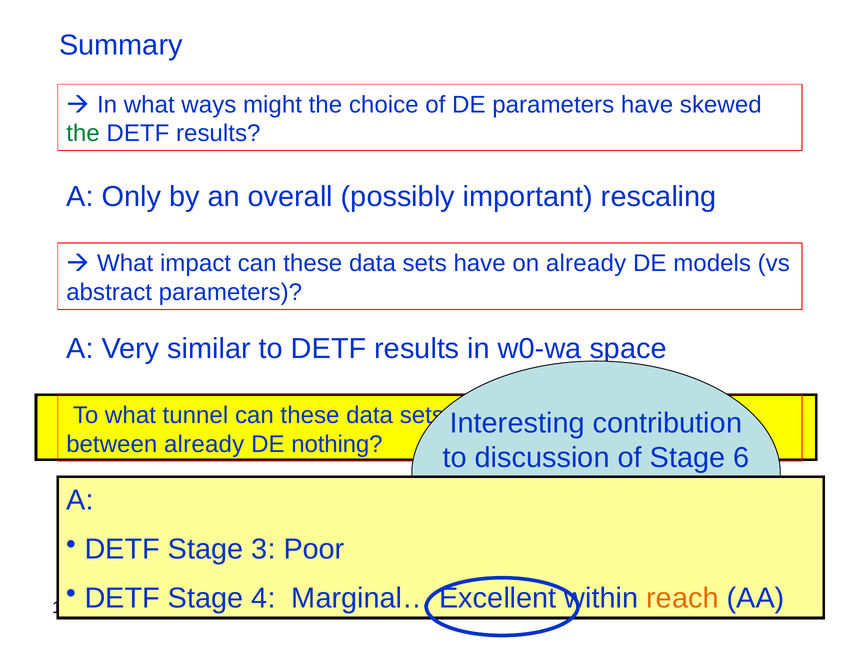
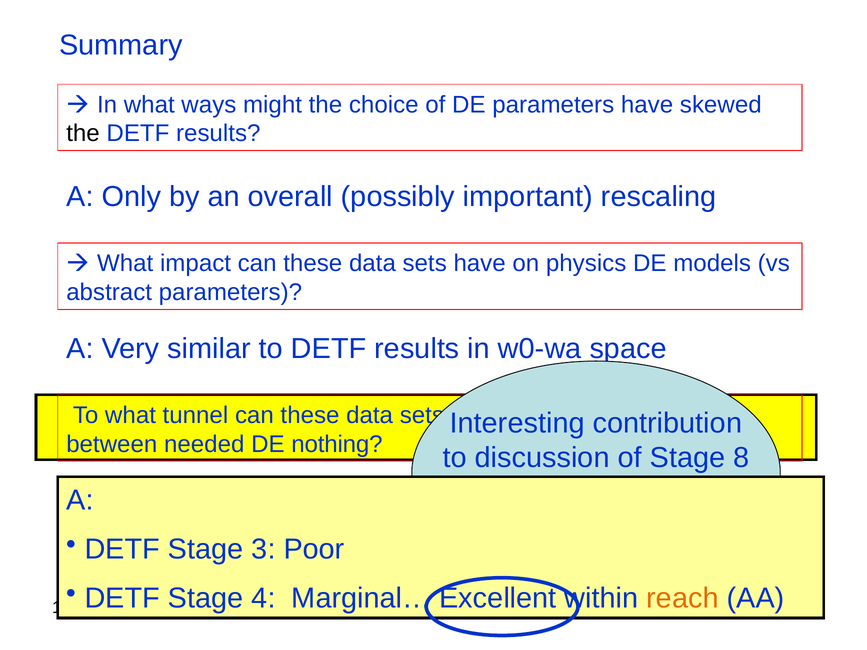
the at (83, 134) colour: green -> black
on already: already -> physics
between already: already -> needed
6: 6 -> 8
